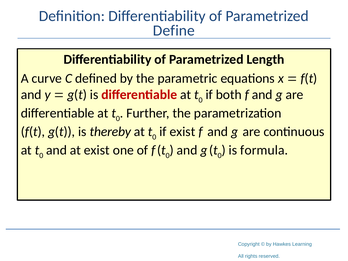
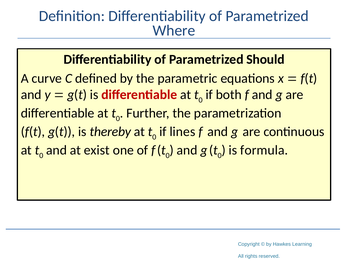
Define: Define -> Where
Length: Length -> Should
if exist: exist -> lines
